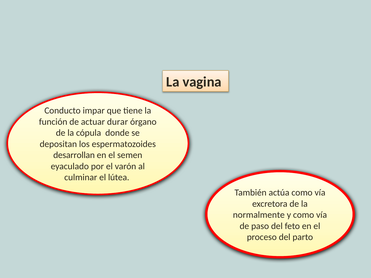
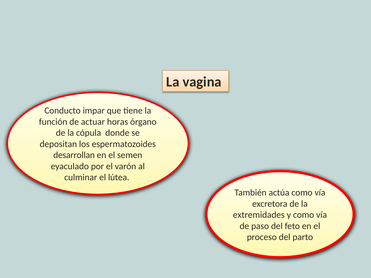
durar: durar -> horas
normalmente: normalmente -> extremidades
